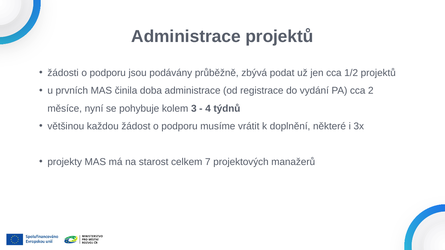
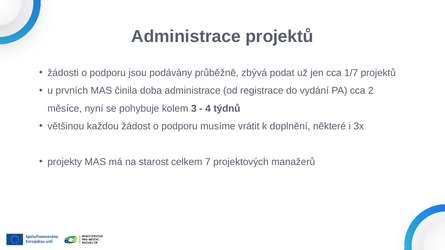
1/2: 1/2 -> 1/7
